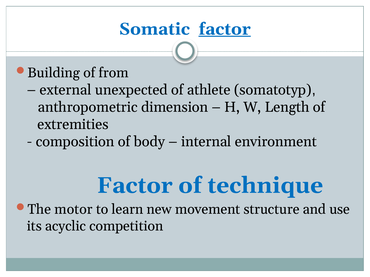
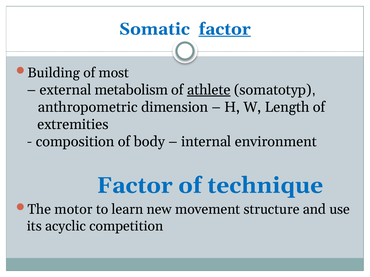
from: from -> most
unexpected: unexpected -> metabolism
athlete underline: none -> present
